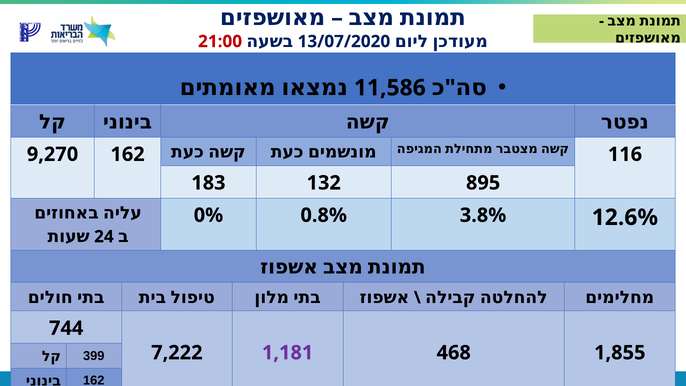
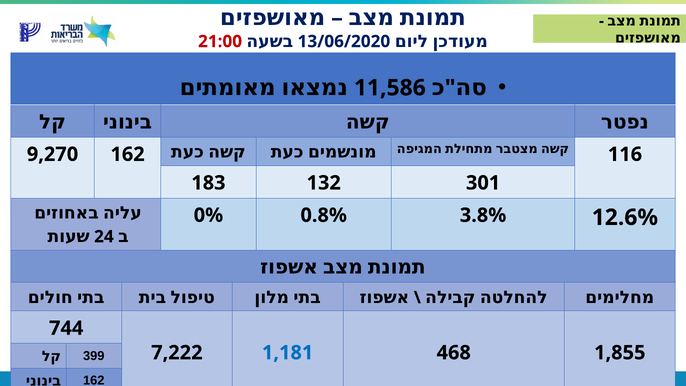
13/07/2020: 13/07/2020 -> 13/06/2020
895: 895 -> 301
1,181 colour: purple -> blue
